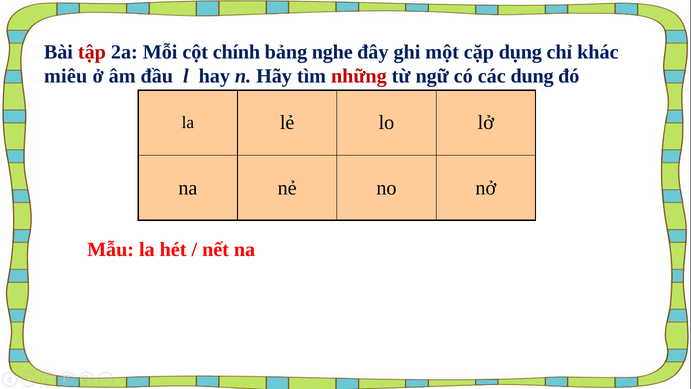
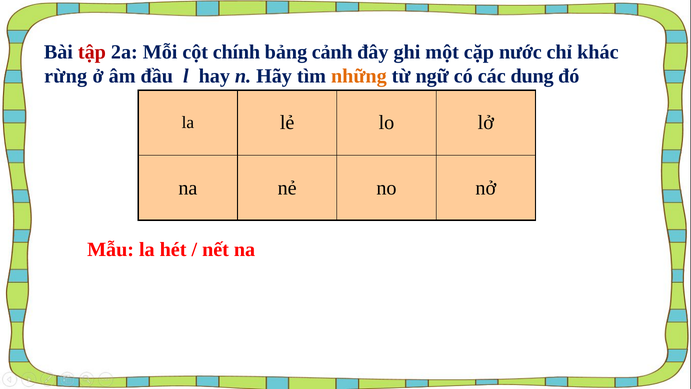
nghe: nghe -> cảnh
dụng: dụng -> nước
miêu: miêu -> rừng
những colour: red -> orange
